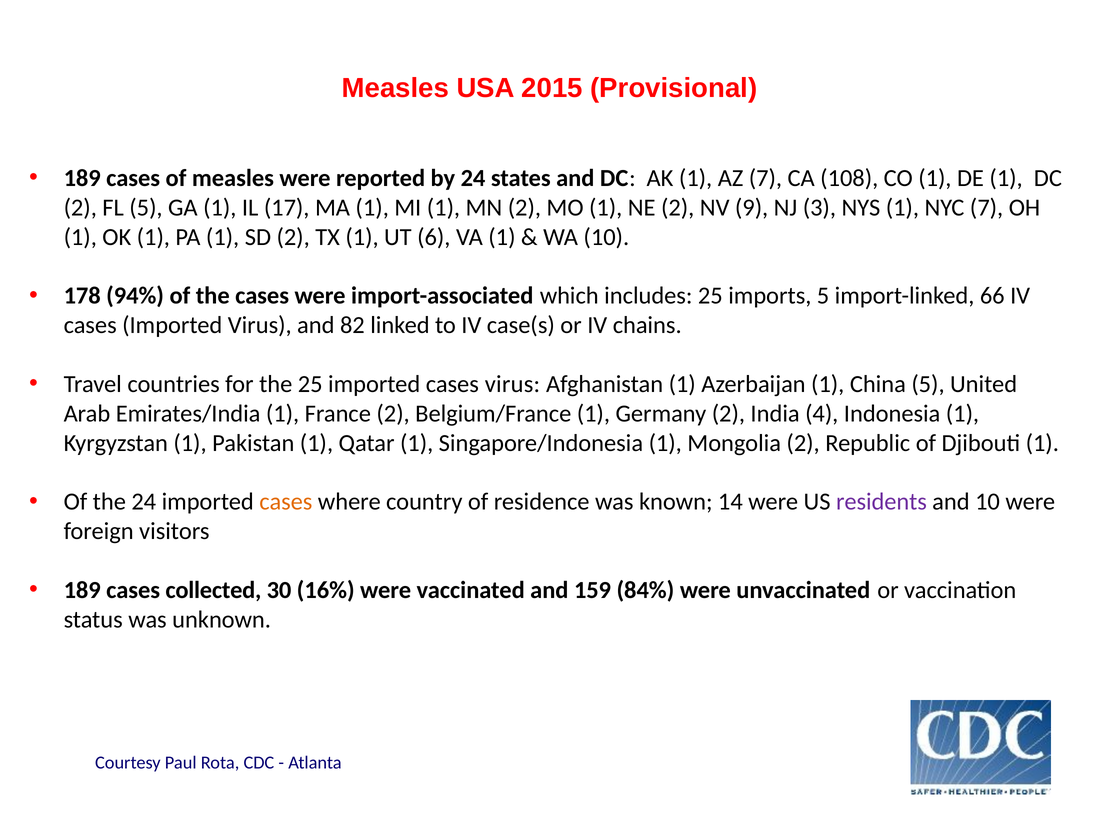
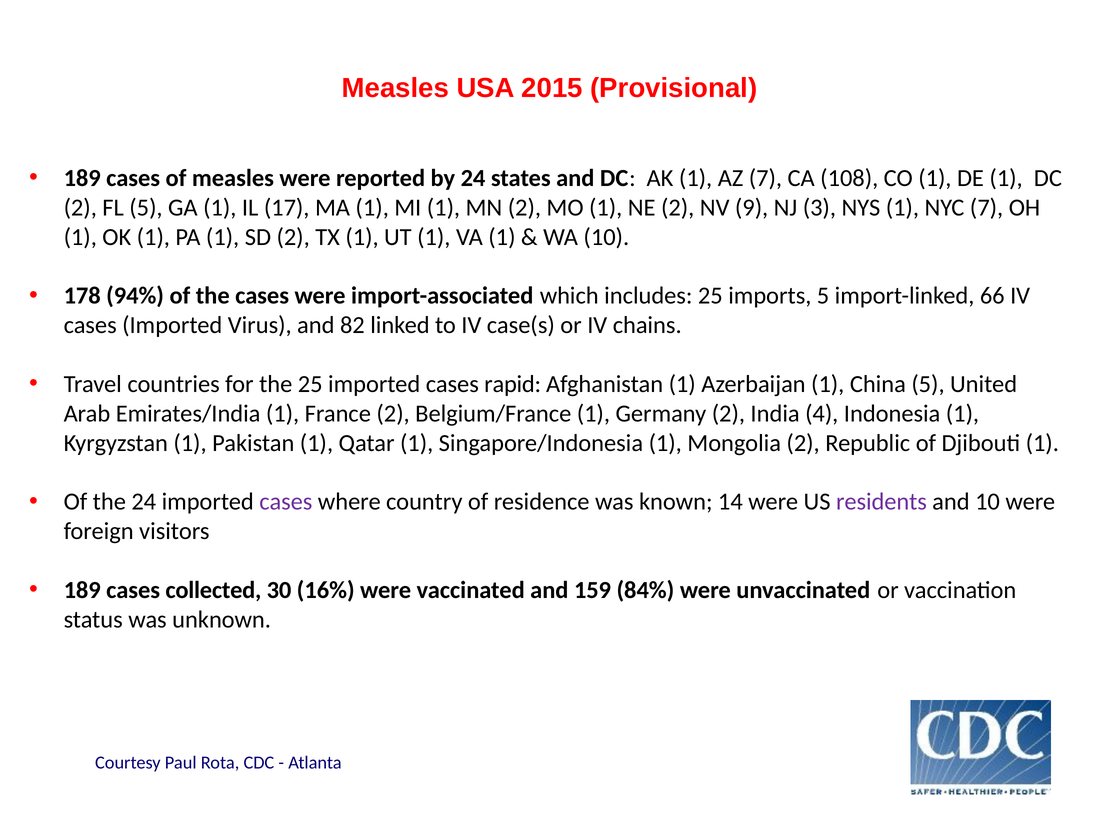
UT 6: 6 -> 1
cases virus: virus -> rapid
cases at (286, 501) colour: orange -> purple
